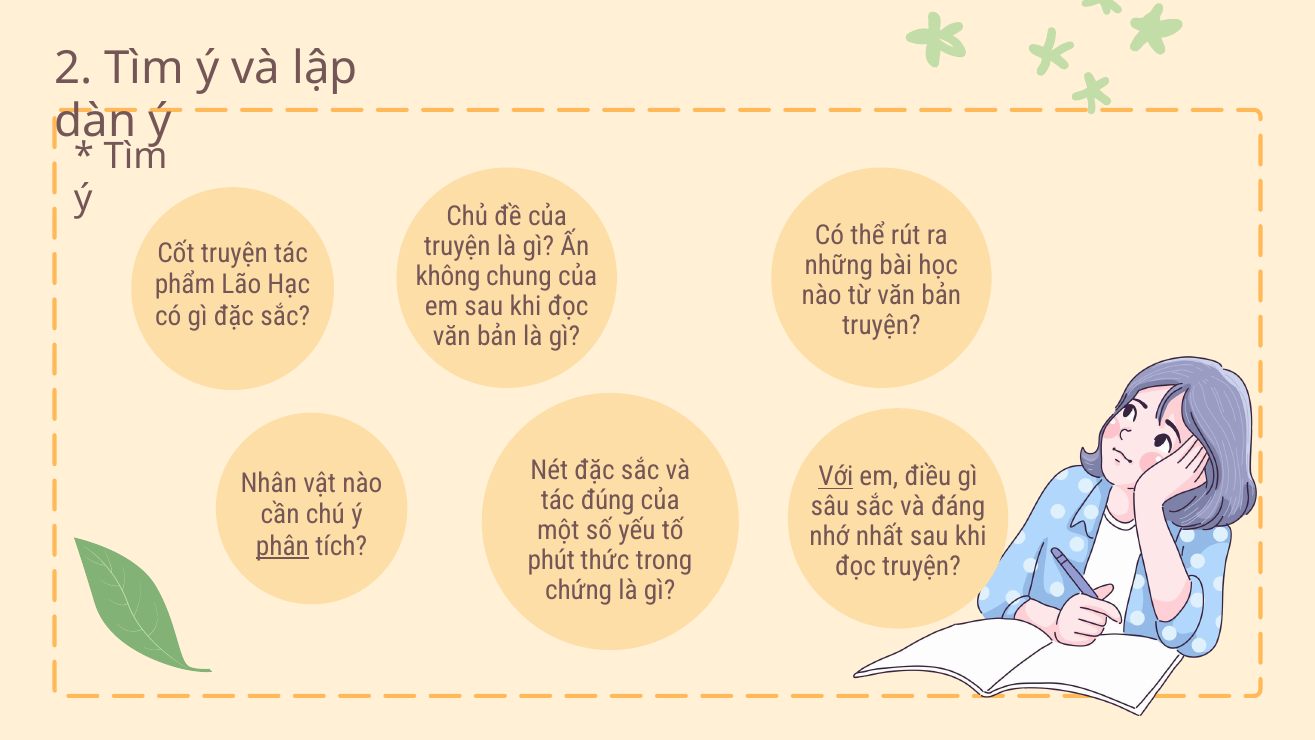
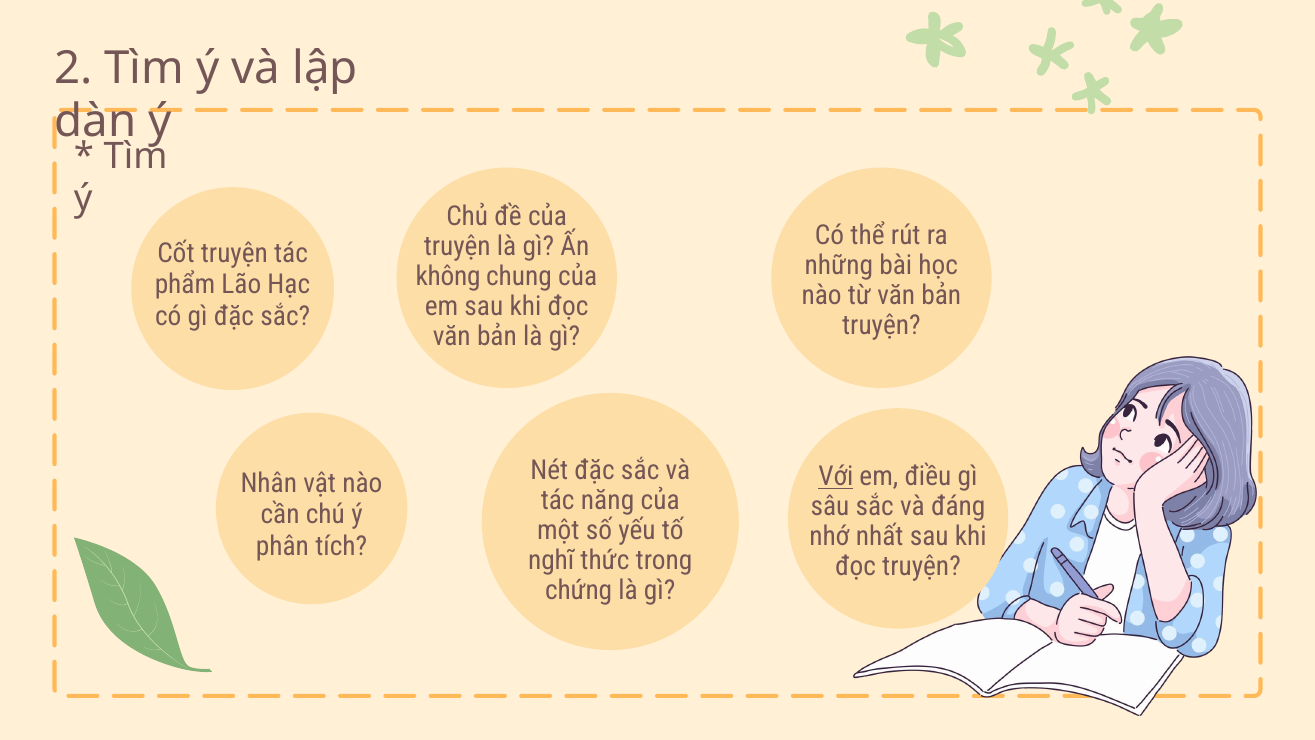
đúng: đúng -> năng
phân underline: present -> none
phút: phút -> nghĩ
